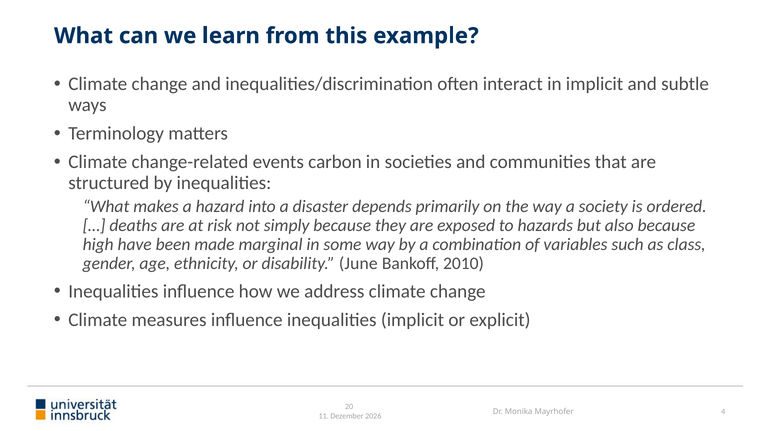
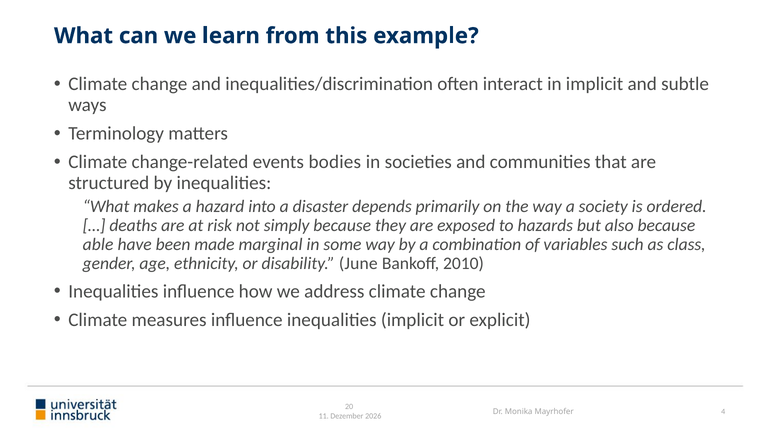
carbon: carbon -> bodies
high: high -> able
